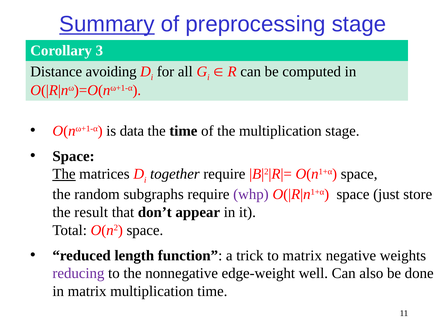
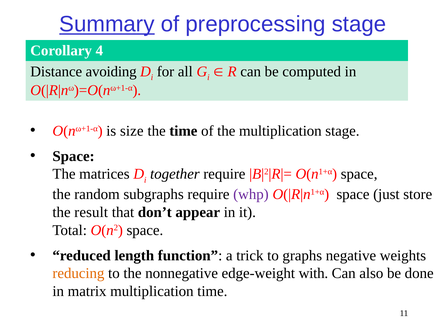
3: 3 -> 4
data: data -> size
The at (64, 174) underline: present -> none
to matrix: matrix -> graphs
reducing colour: purple -> orange
well: well -> with
